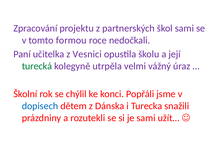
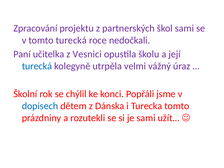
tomto formou: formou -> turecká
turecká at (37, 66) colour: green -> blue
Turecka snažili: snažili -> tomto
